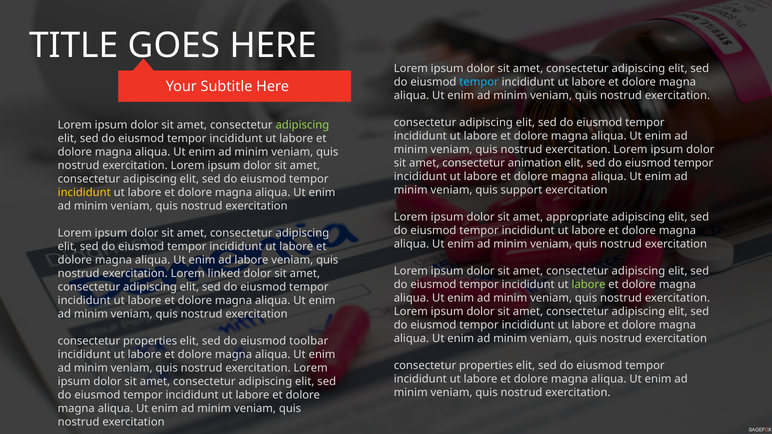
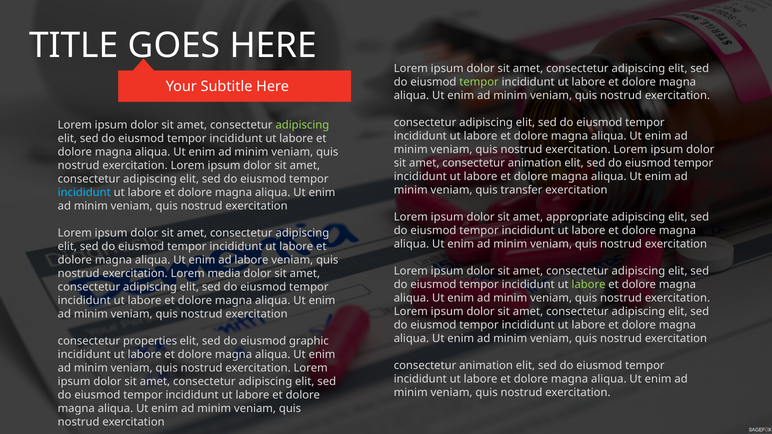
tempor at (479, 82) colour: light blue -> light green
support: support -> transfer
incididunt at (84, 193) colour: yellow -> light blue
linked: linked -> media
toolbar: toolbar -> graphic
properties at (486, 366): properties -> animation
